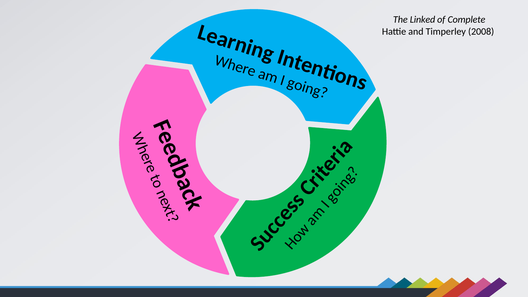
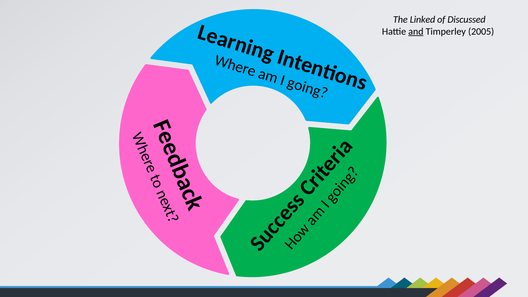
Complete: Complete -> Discussed
and underline: none -> present
2008: 2008 -> 2005
